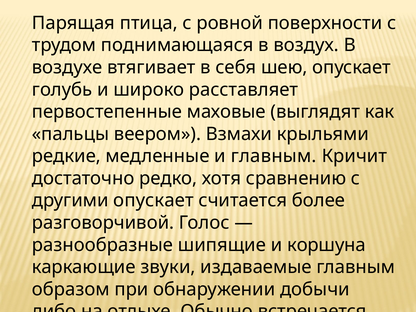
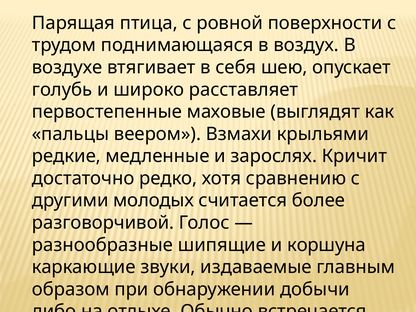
и главным: главным -> зарослях
другими опускает: опускает -> молодых
